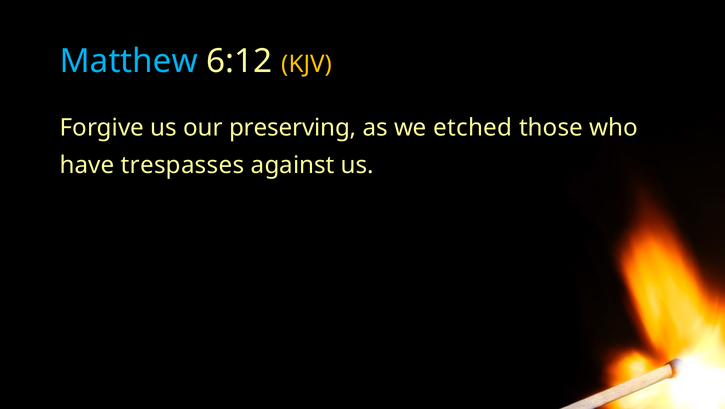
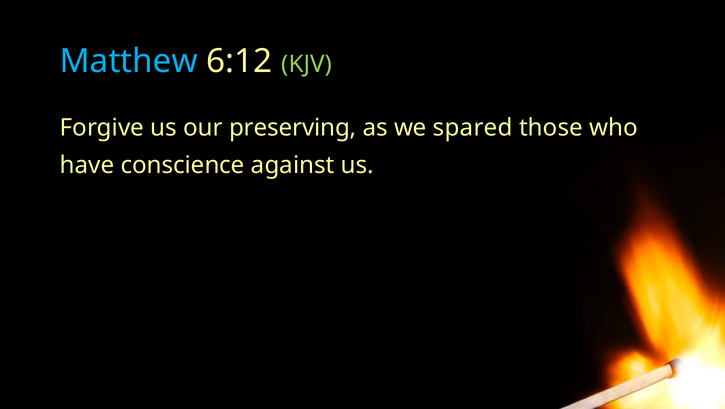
KJV colour: yellow -> light green
etched: etched -> spared
trespasses: trespasses -> conscience
